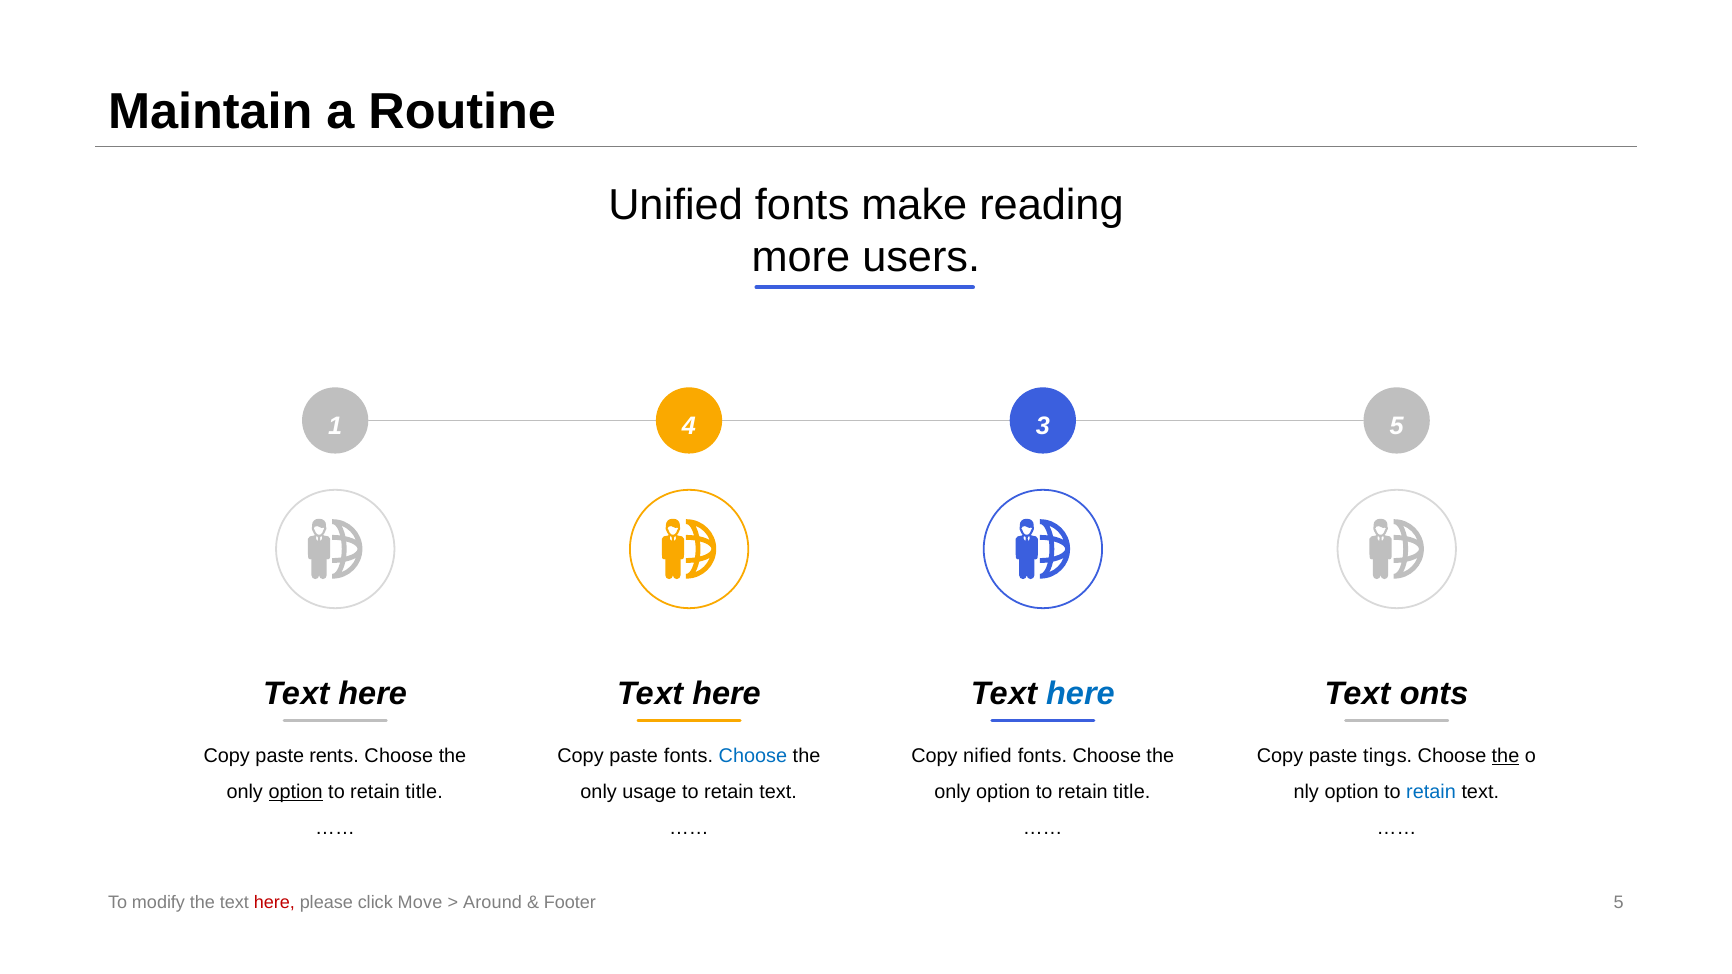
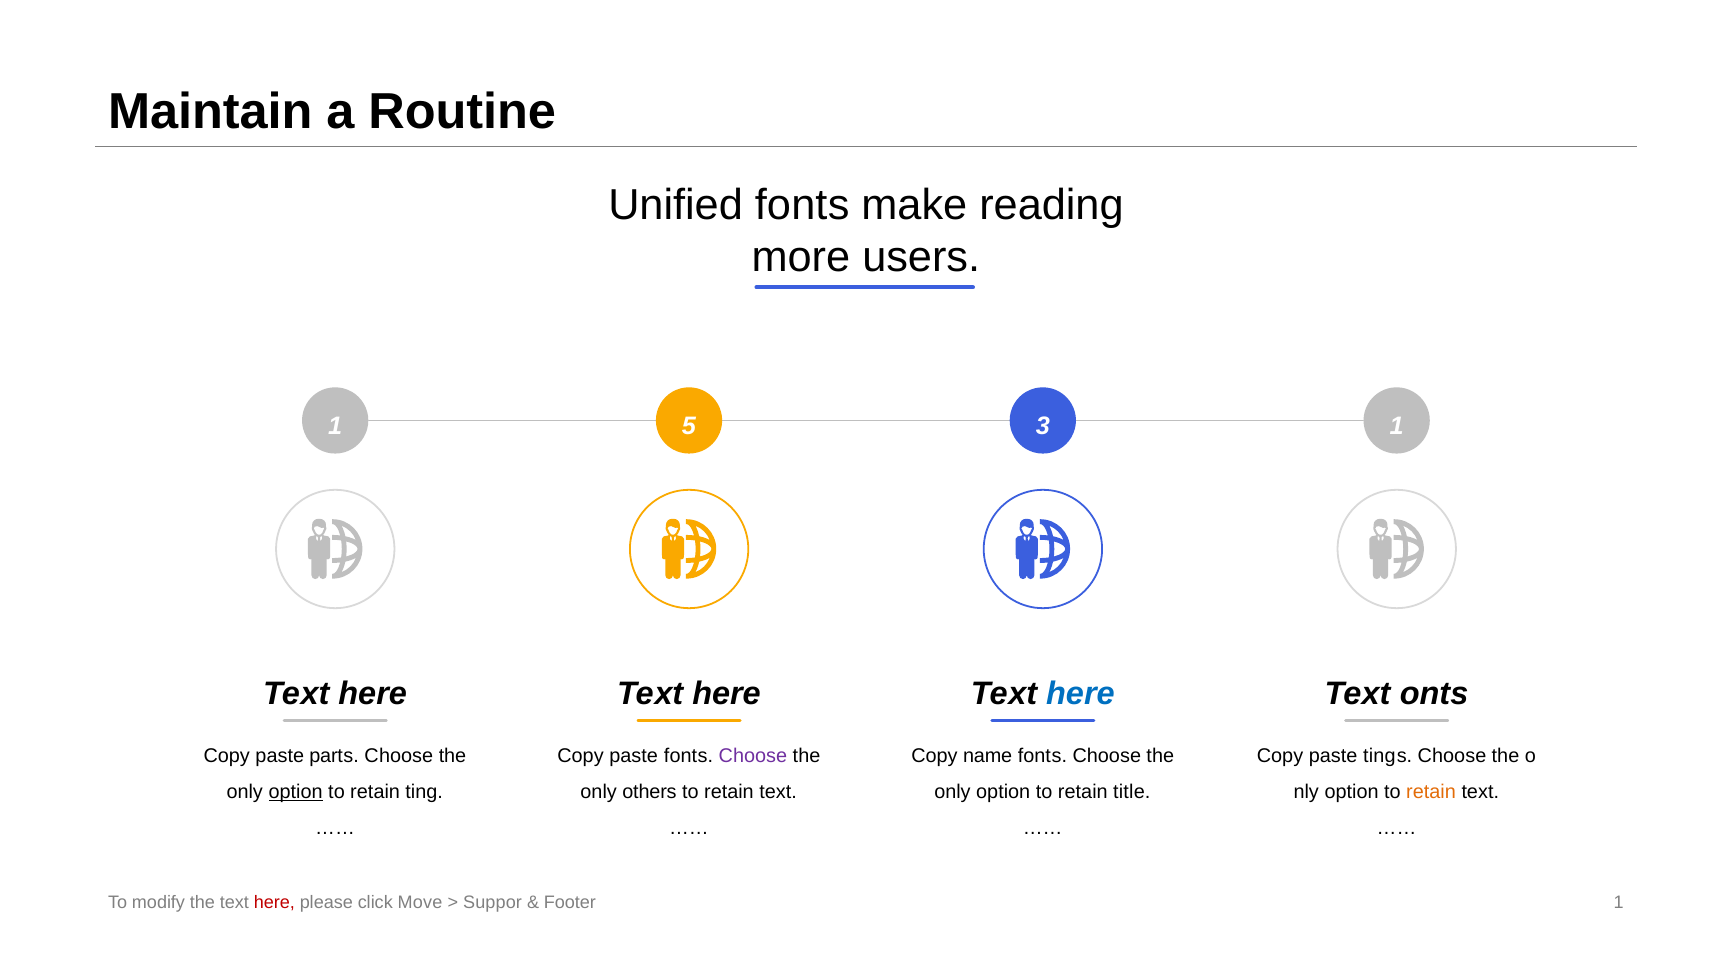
4: 4 -> 5
3 5: 5 -> 1
rent: rent -> part
Choose at (753, 756) colour: blue -> purple
nified: nified -> name
the at (1505, 756) underline: present -> none
title at (424, 792): title -> ting
usage: usage -> others
retain at (1431, 792) colour: blue -> orange
Around: Around -> Suppor
Footer 5: 5 -> 1
